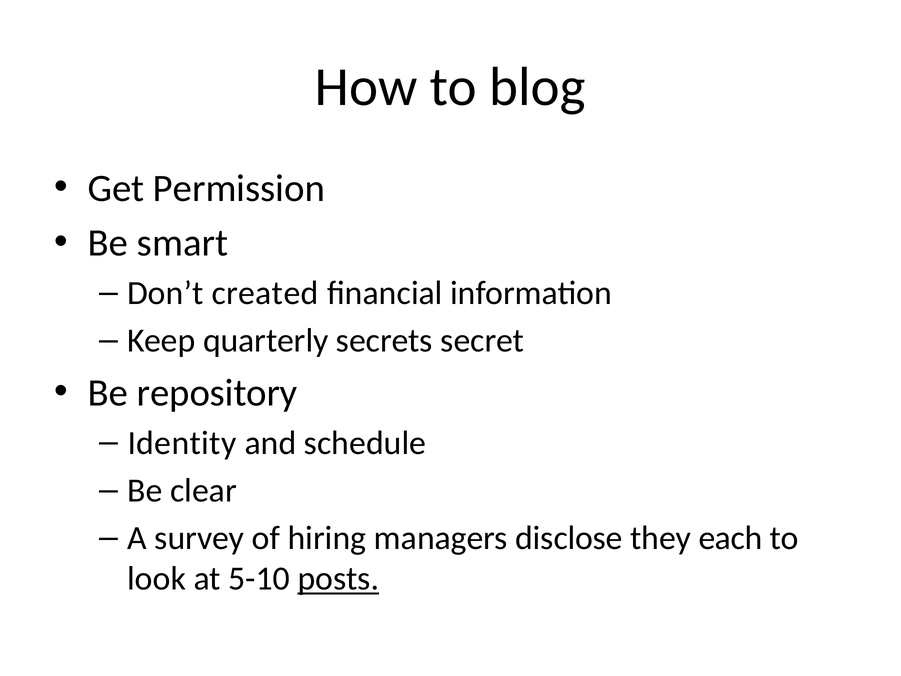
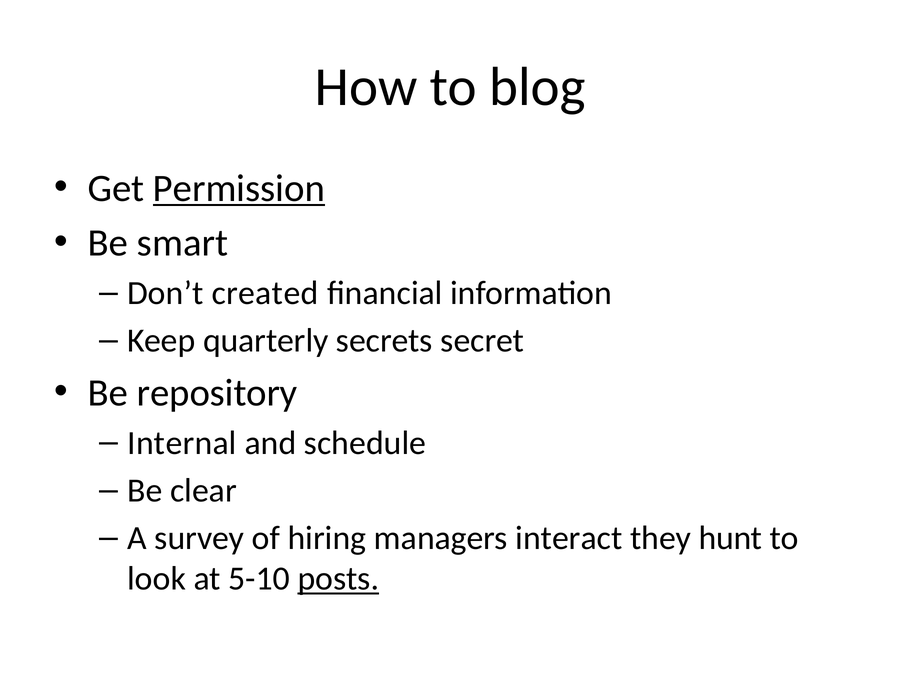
Permission underline: none -> present
Identity: Identity -> Internal
disclose: disclose -> interact
each: each -> hunt
